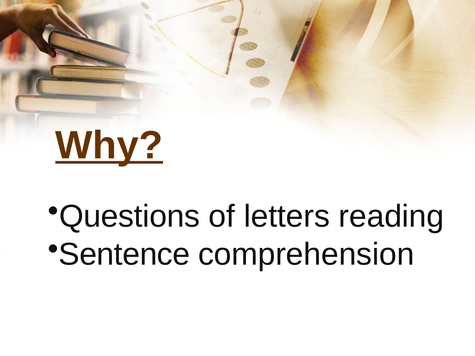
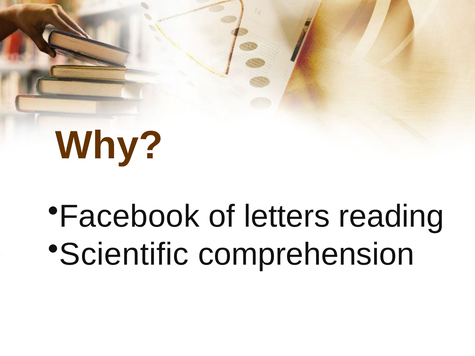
Why underline: present -> none
Questions: Questions -> Facebook
Sentence: Sentence -> Scientific
